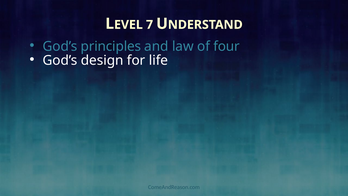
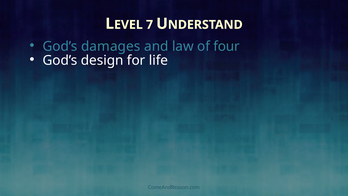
principles: principles -> damages
